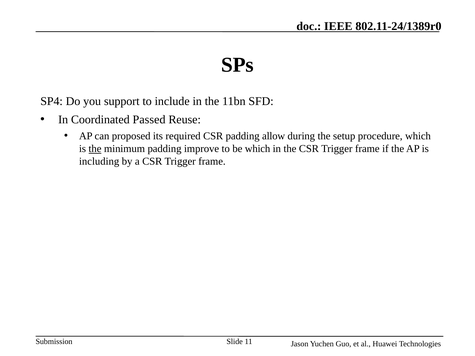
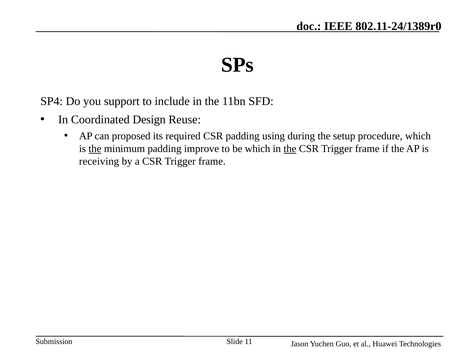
Passed: Passed -> Design
allow: allow -> using
the at (290, 149) underline: none -> present
including: including -> receiving
